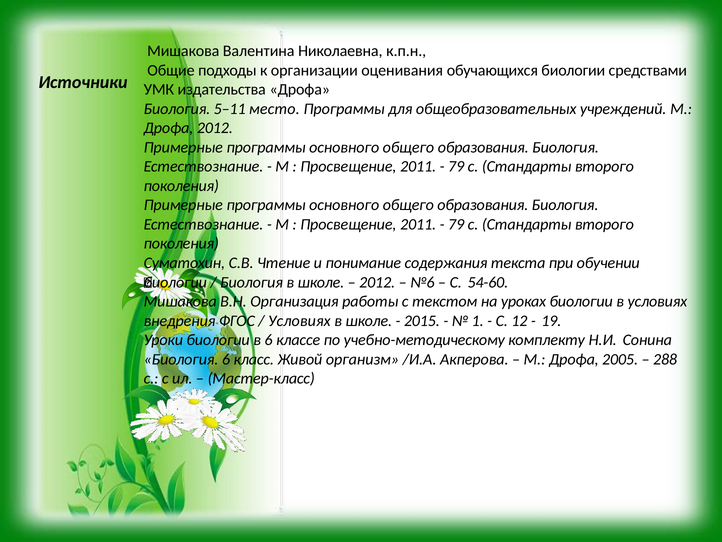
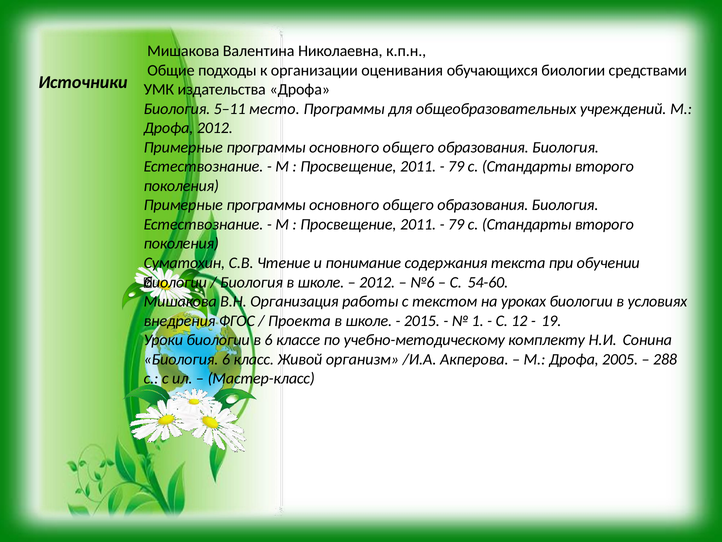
Условиях at (299, 320): Условиях -> Проекта
